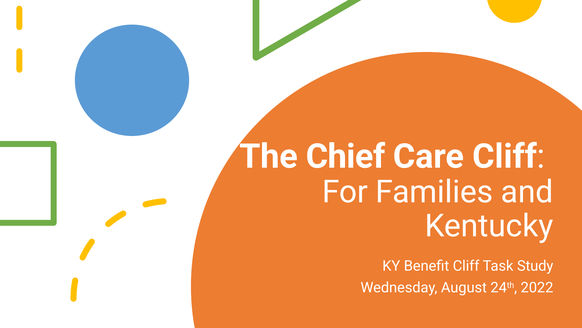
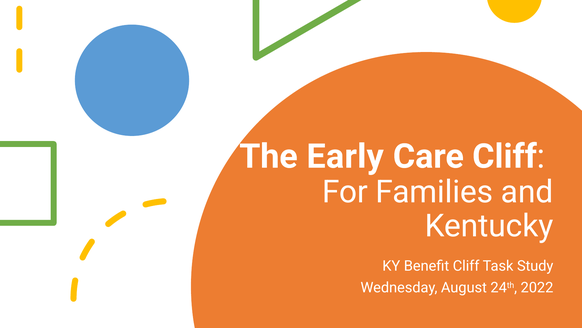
Chief: Chief -> Early
